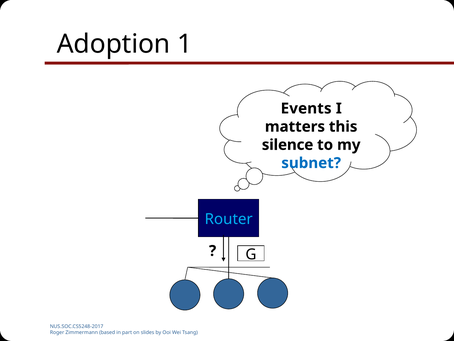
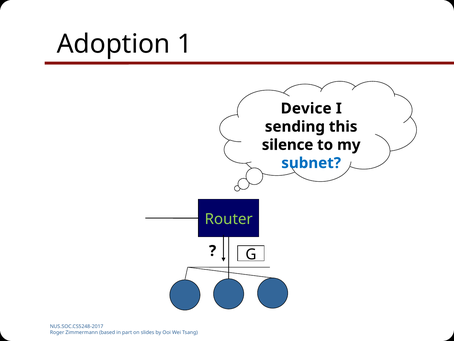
Events: Events -> Device
matters: matters -> sending
Router colour: light blue -> light green
